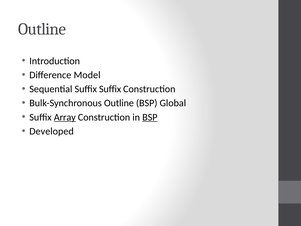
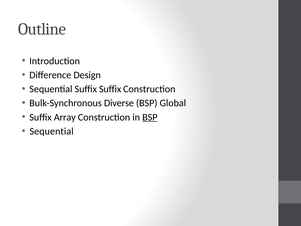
Model: Model -> Design
Bulk-Synchronous Outline: Outline -> Diverse
Array underline: present -> none
Developed at (52, 131): Developed -> Sequential
